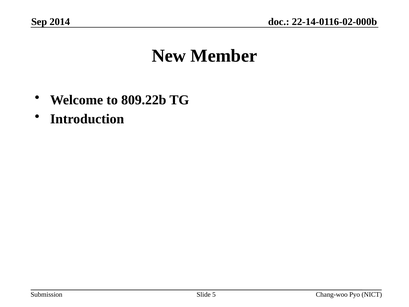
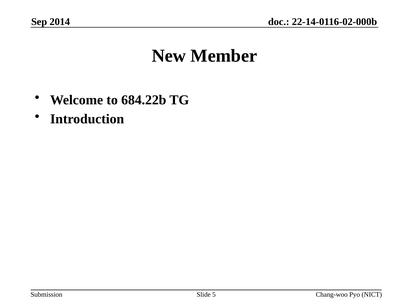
809.22b: 809.22b -> 684.22b
